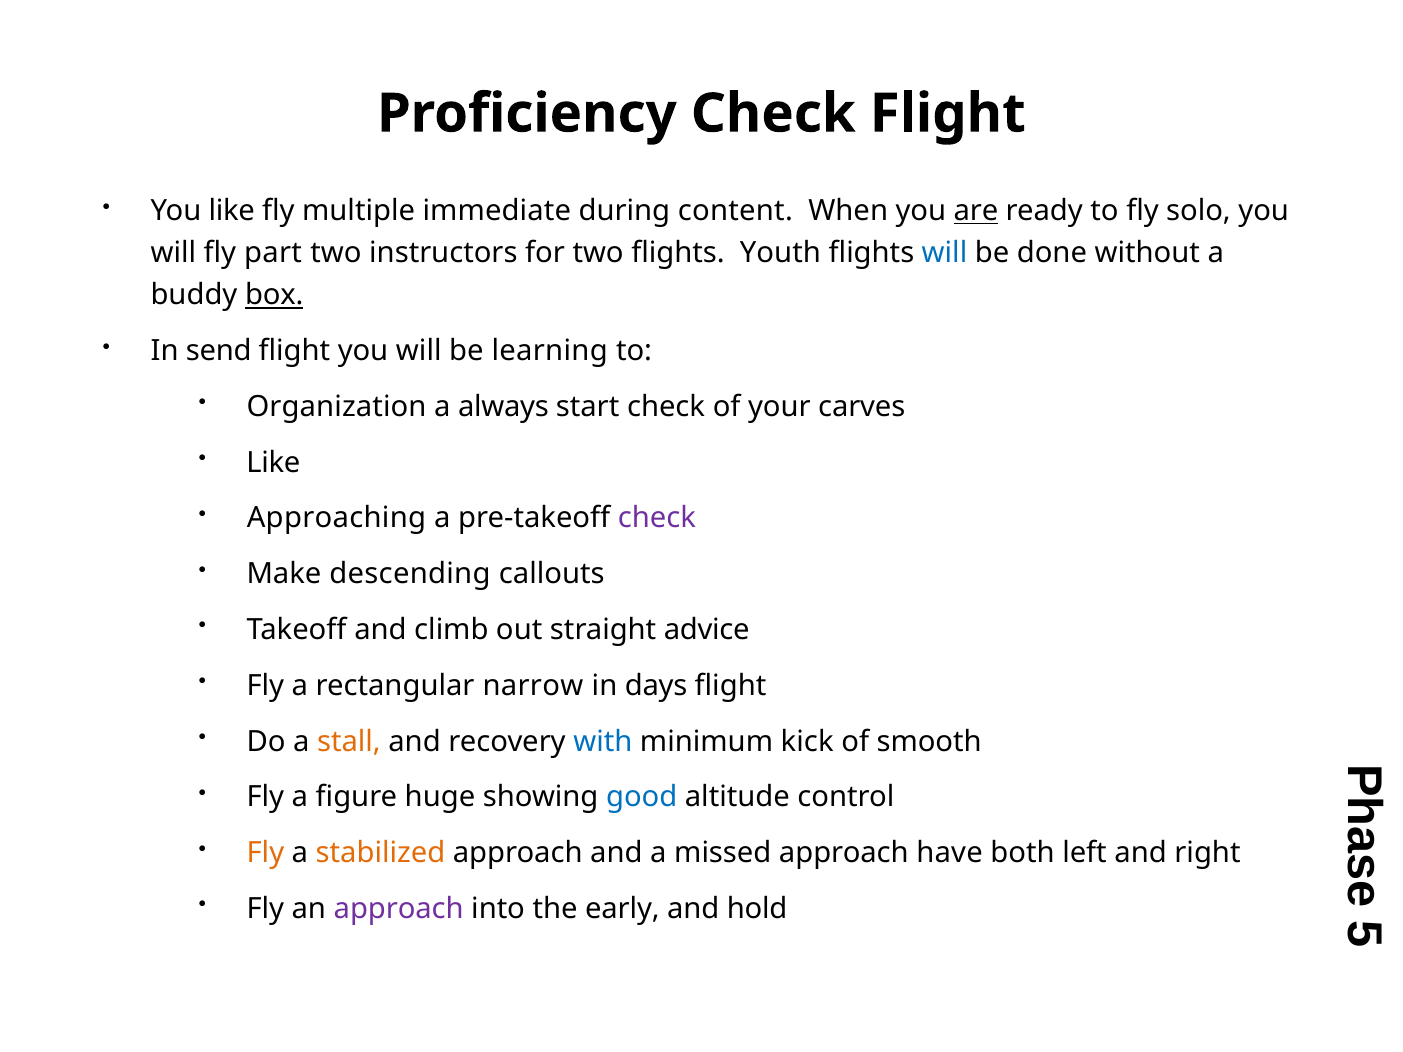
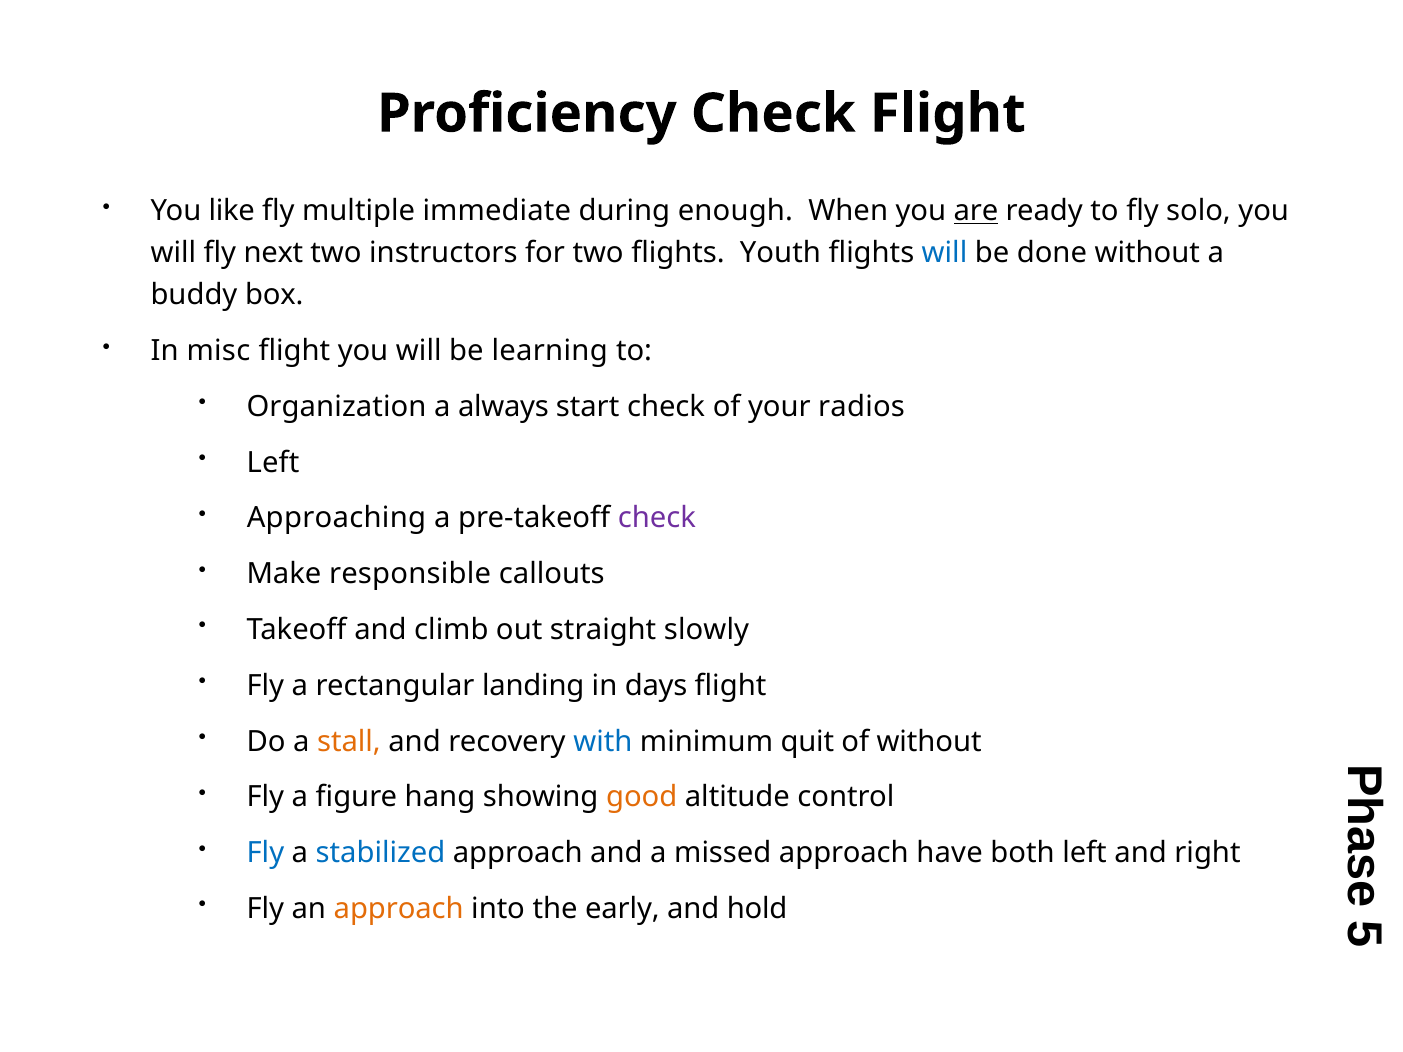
content: content -> enough
part: part -> next
box underline: present -> none
send: send -> misc
carves: carves -> radios
Like at (273, 463): Like -> Left
descending: descending -> responsible
advice: advice -> slowly
narrow: narrow -> landing
kick: kick -> quit
of smooth: smooth -> without
huge: huge -> hang
good colour: blue -> orange
Fly at (265, 853) colour: orange -> blue
stabilized colour: orange -> blue
approach at (399, 909) colour: purple -> orange
